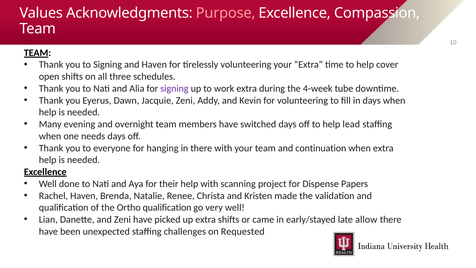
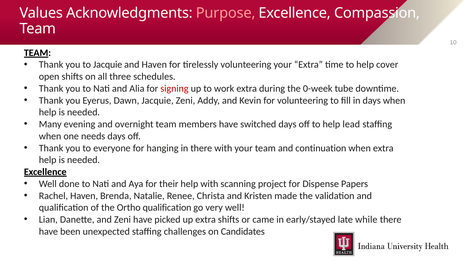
to Signing: Signing -> Jacquie
signing at (174, 88) colour: purple -> red
4-week: 4-week -> 0-week
allow: allow -> while
Requested: Requested -> Candidates
